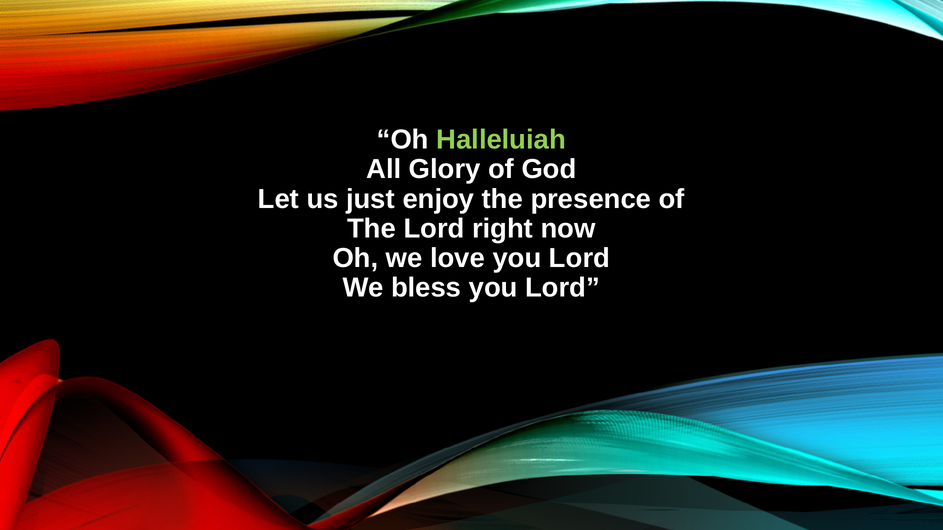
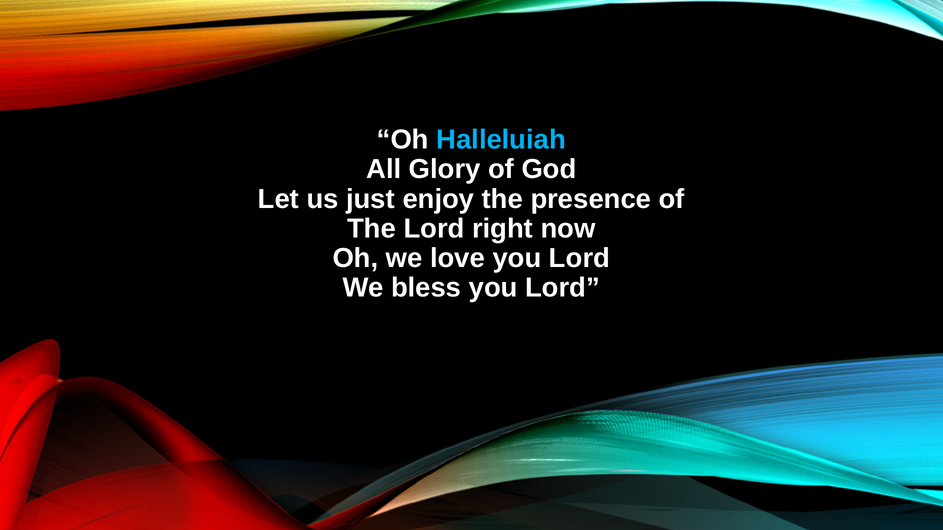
Halleluiah colour: light green -> light blue
